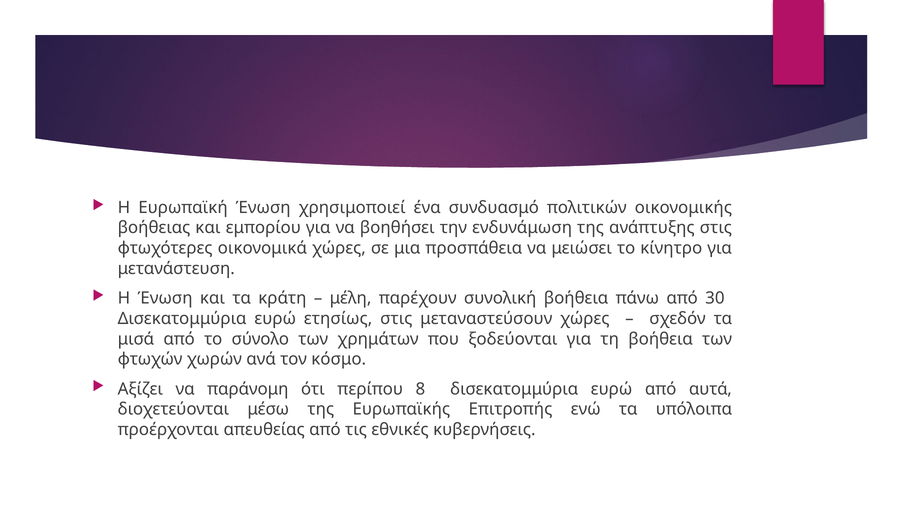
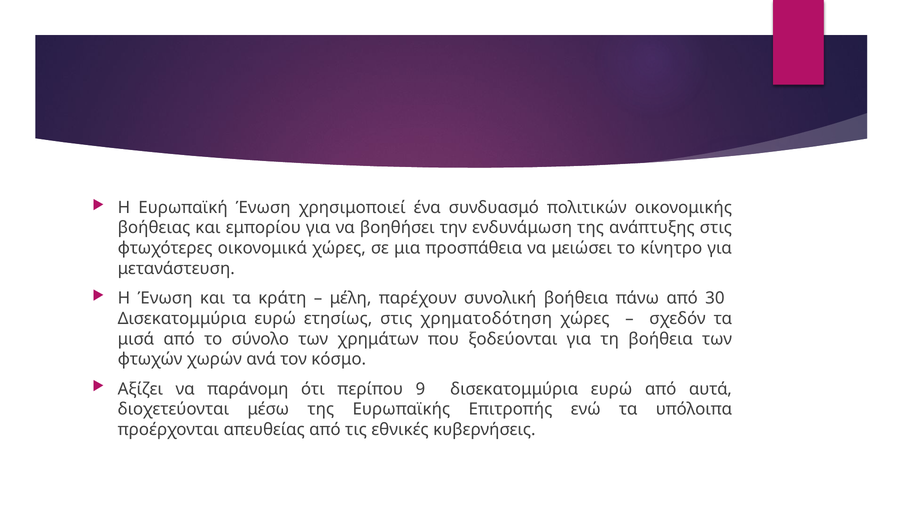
μεταναστεύσουν: μεταναστεύσουν -> χρηματοδότηση
8: 8 -> 9
